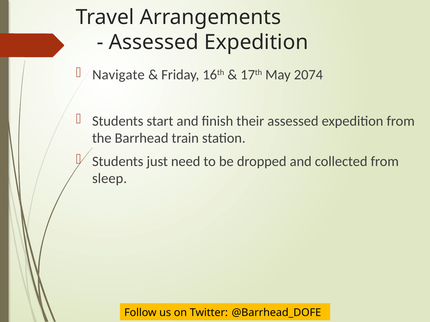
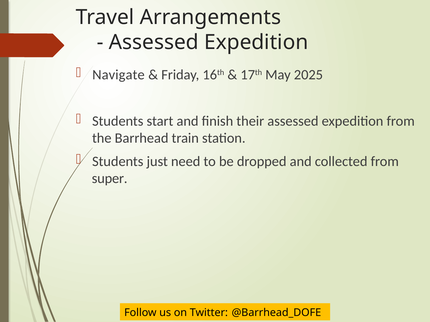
2074: 2074 -> 2025
sleep: sleep -> super
